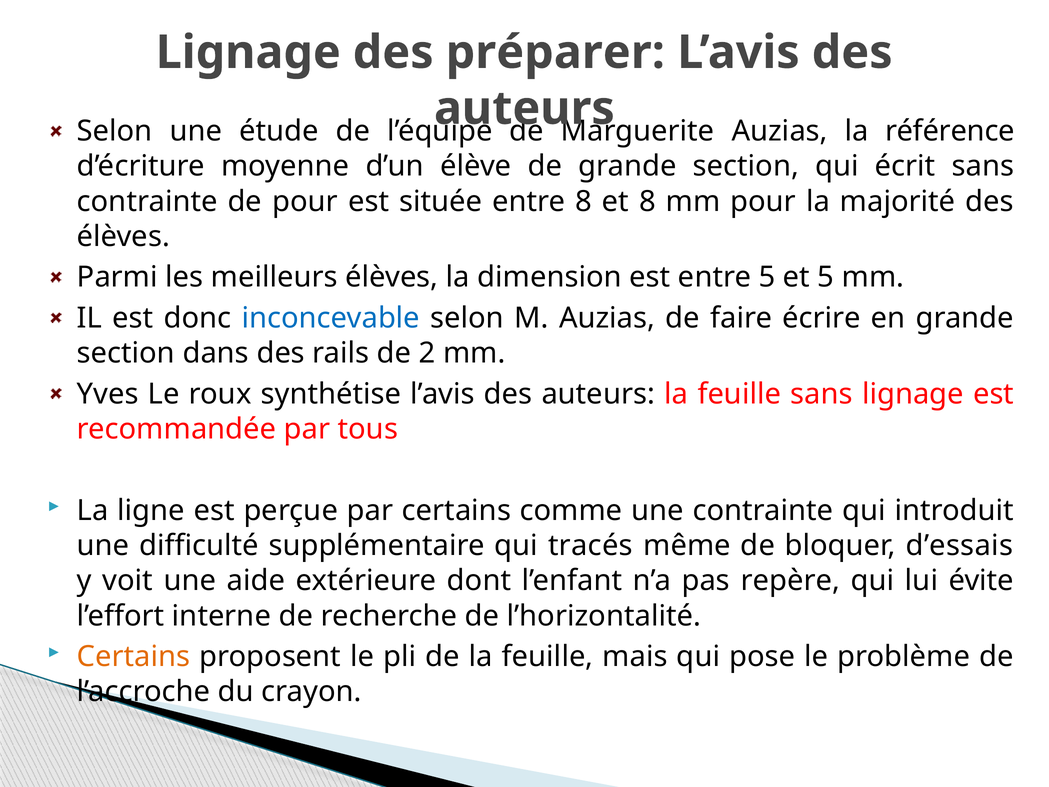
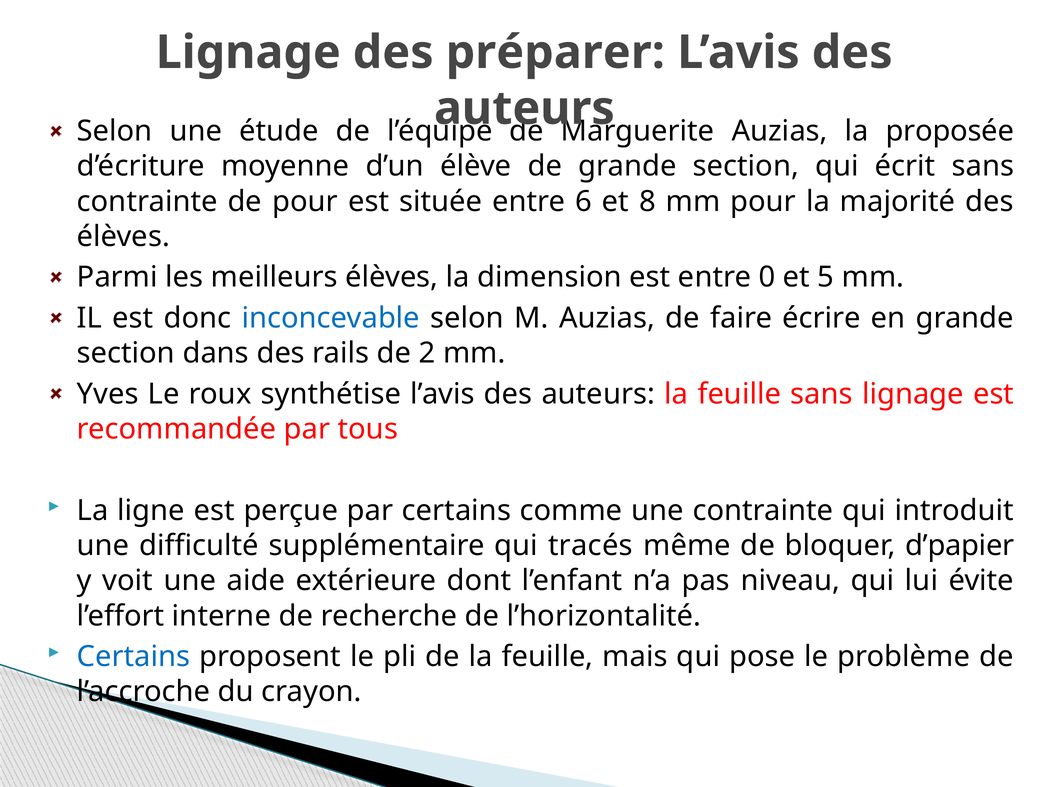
référence: référence -> proposée
entre 8: 8 -> 6
entre 5: 5 -> 0
d’essais: d’essais -> d’papier
repère: repère -> niveau
Certains at (133, 657) colour: orange -> blue
